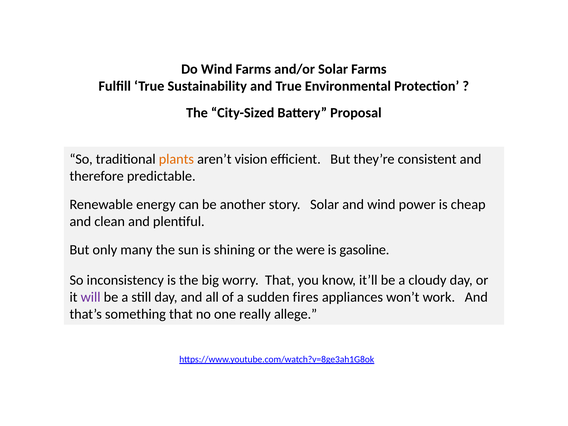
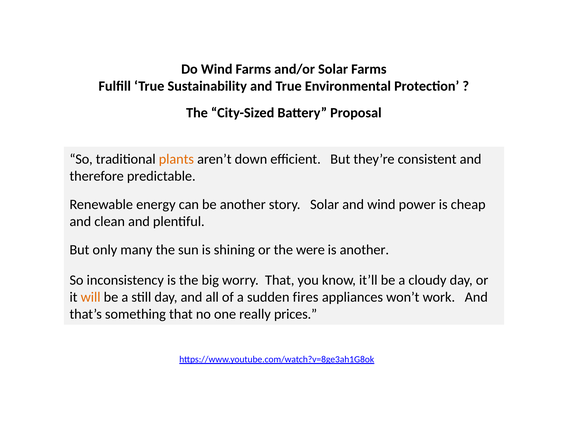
vision: vision -> down
is gasoline: gasoline -> another
will colour: purple -> orange
allege: allege -> prices
